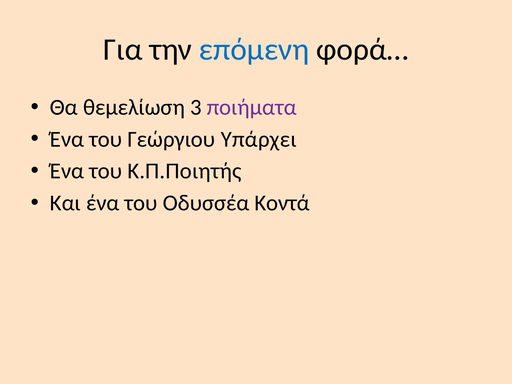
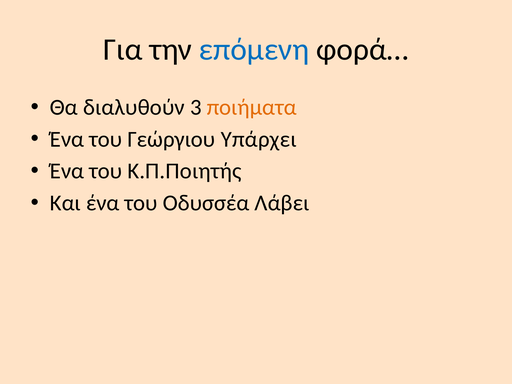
θεμελίωση: θεμελίωση -> διαλυθούν
ποιήματα colour: purple -> orange
Κοντά: Κοντά -> Λάβει
